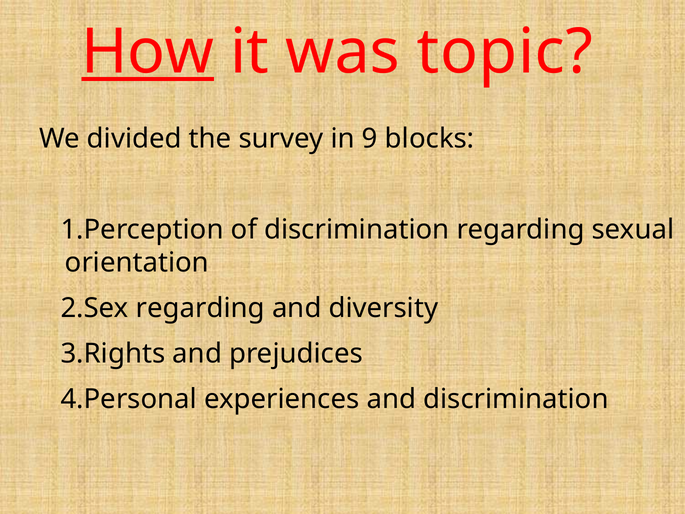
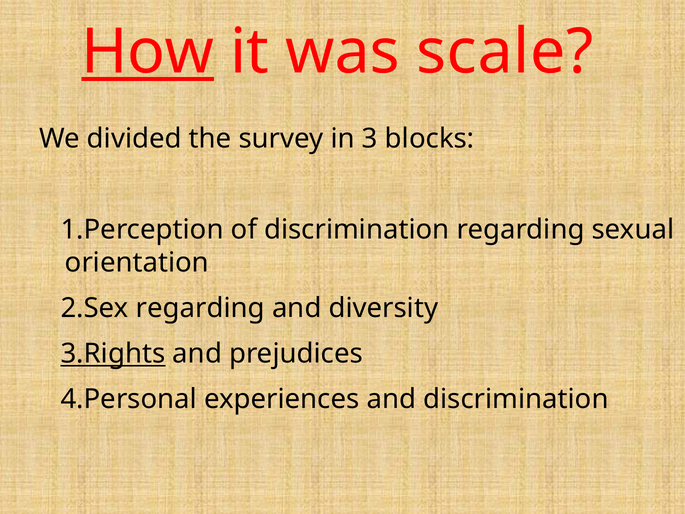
topic: topic -> scale
9: 9 -> 3
3.Rights underline: none -> present
